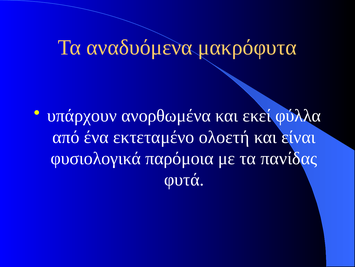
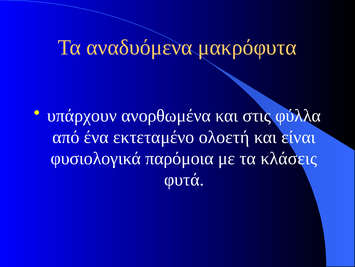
εκεί: εκεί -> στις
πανίδας: πανίδας -> κλάσεις
